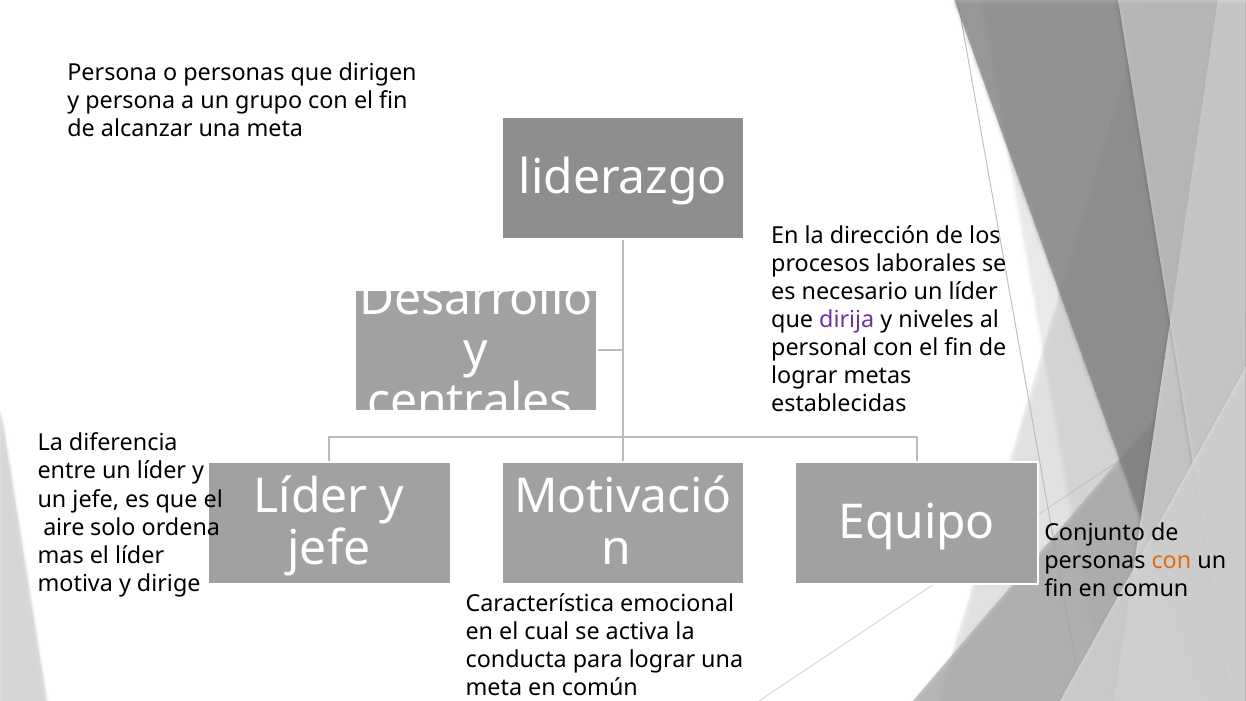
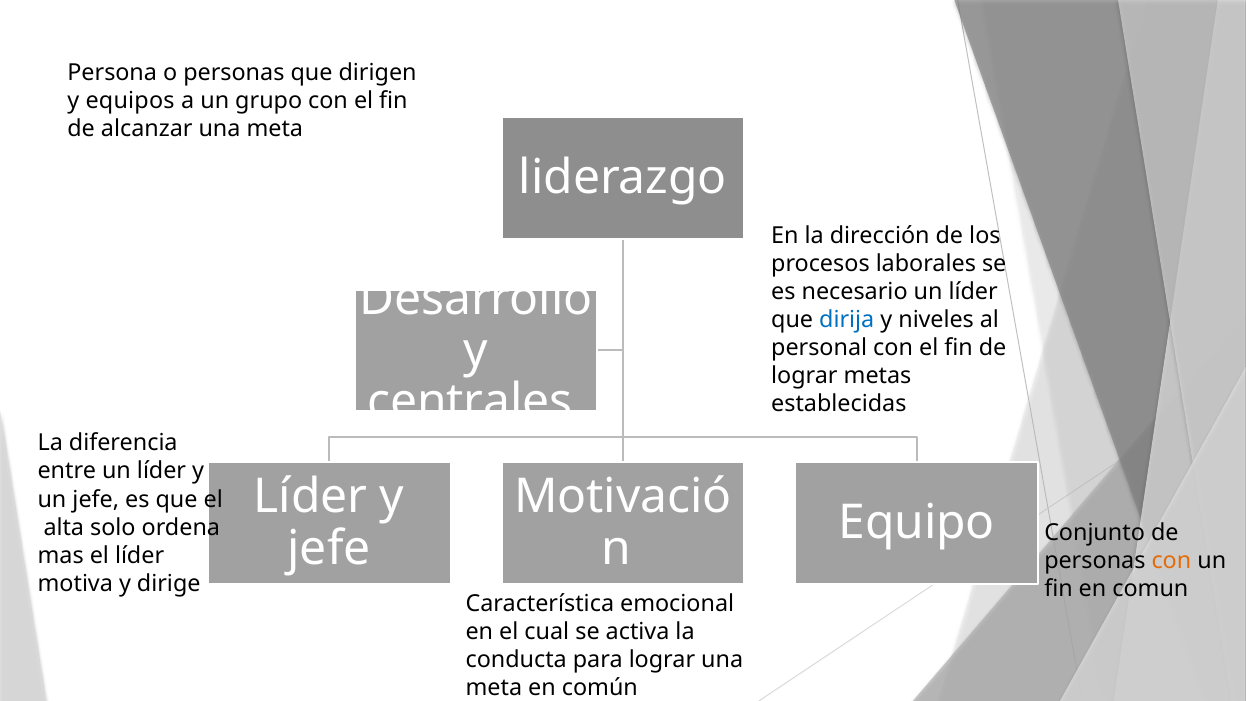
y persona: persona -> equipos
dirija colour: purple -> blue
aire: aire -> alta
